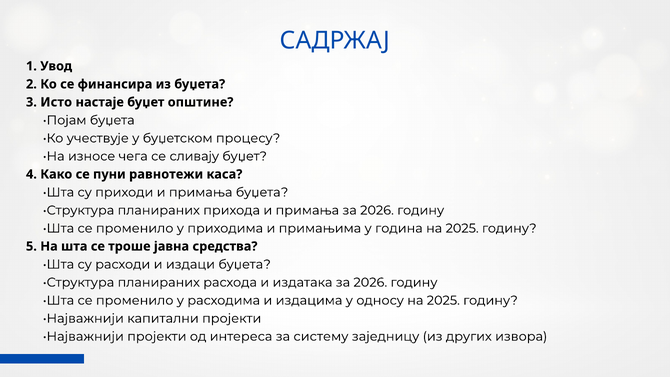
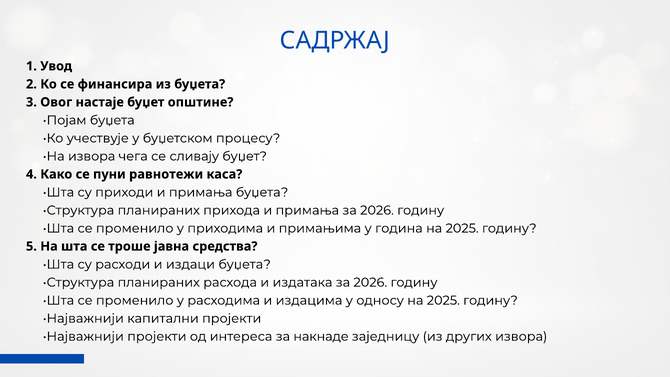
Исто: Исто -> Овог
На износе: износе -> извора
систему: систему -> накнаде
